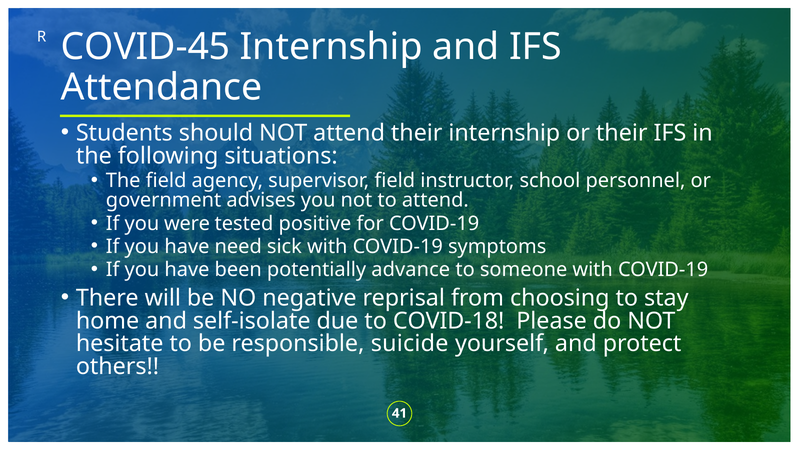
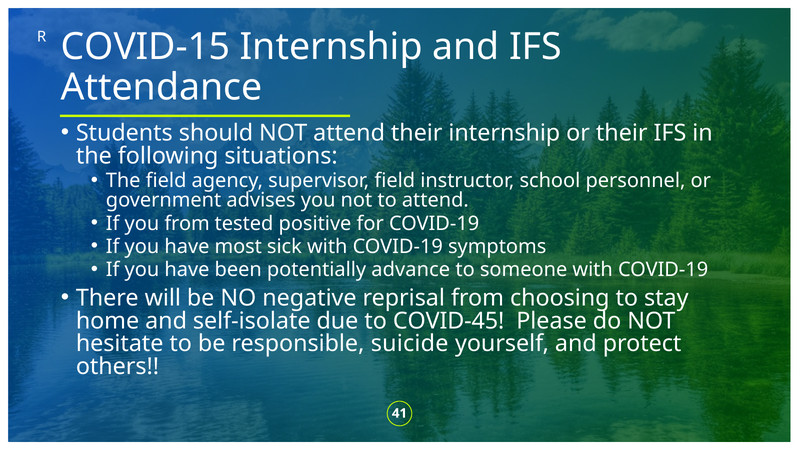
COVID-45: COVID-45 -> COVID-15
you were: were -> from
need: need -> most
COVID-18: COVID-18 -> COVID-45
